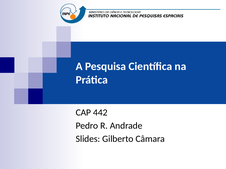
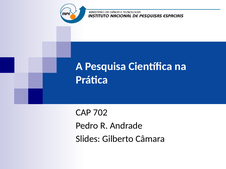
442: 442 -> 702
